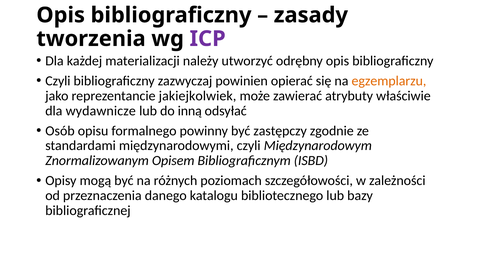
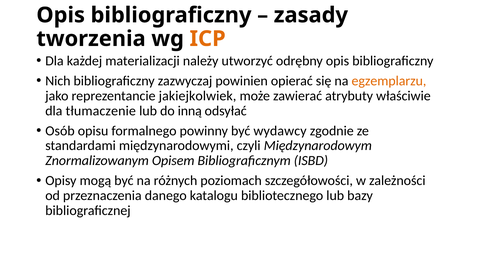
ICP colour: purple -> orange
Czyli at (58, 81): Czyli -> Nich
wydawnicze: wydawnicze -> tłumaczenie
zastępczy: zastępczy -> wydawcy
